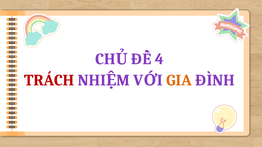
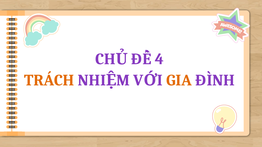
TRÁCH colour: red -> orange
